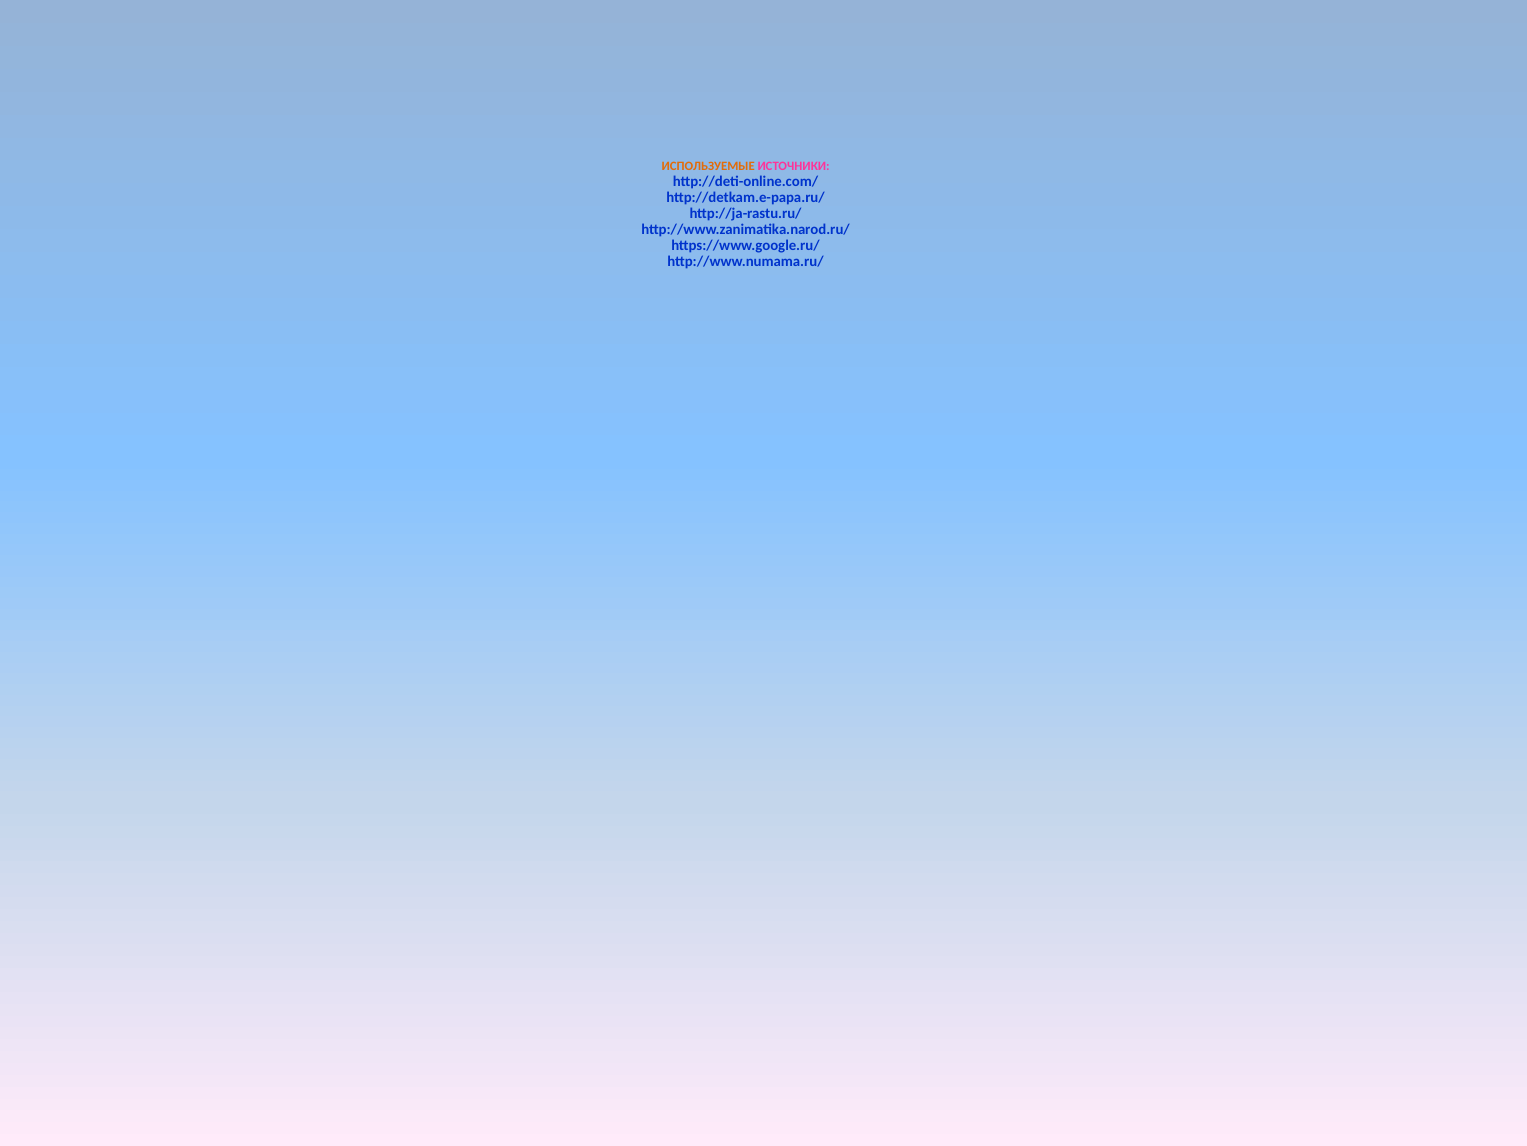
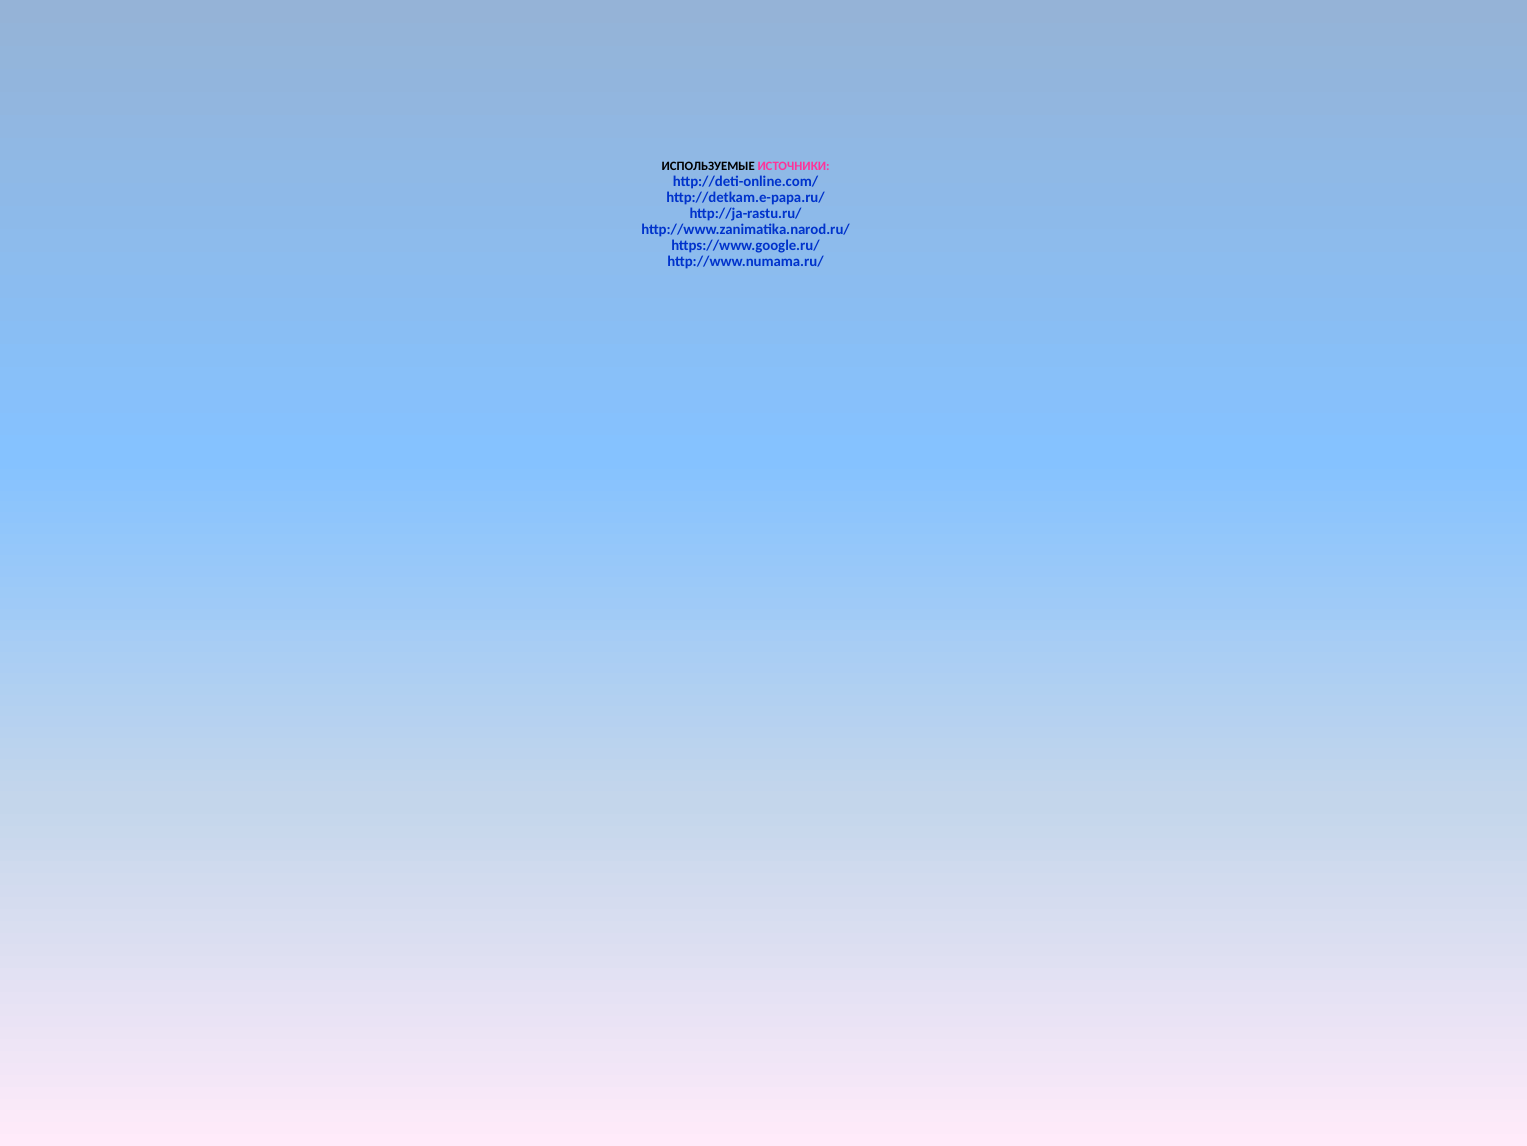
ИСПОЛЬЗУЕМЫЕ colour: orange -> black
